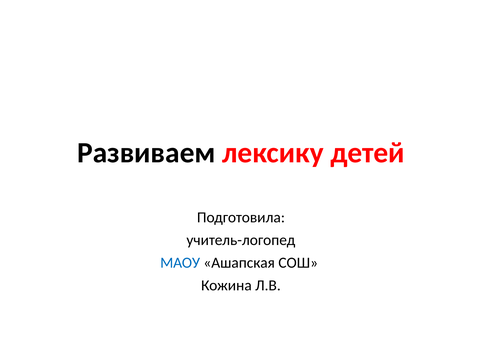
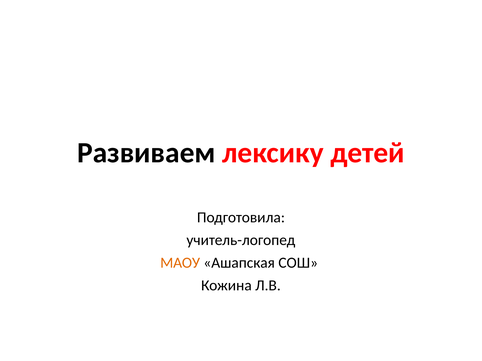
МАОУ colour: blue -> orange
